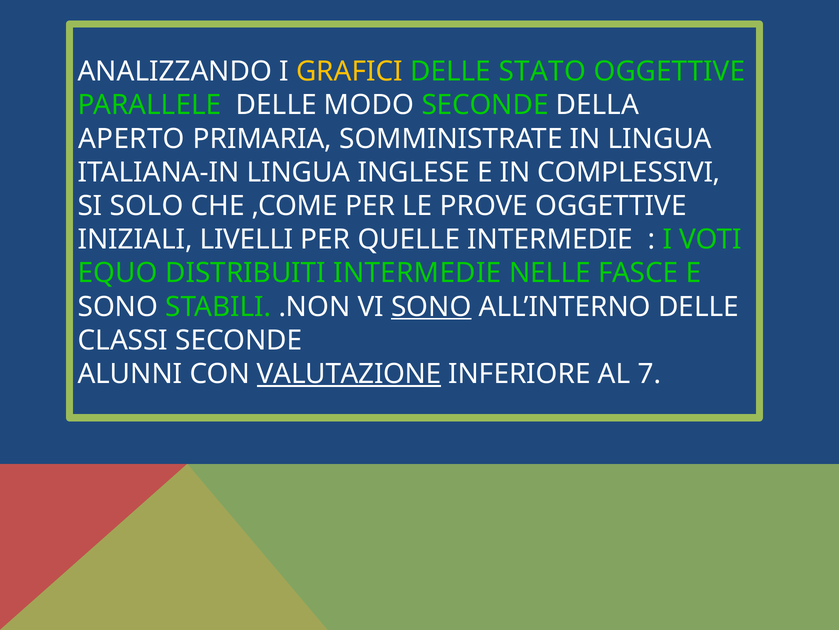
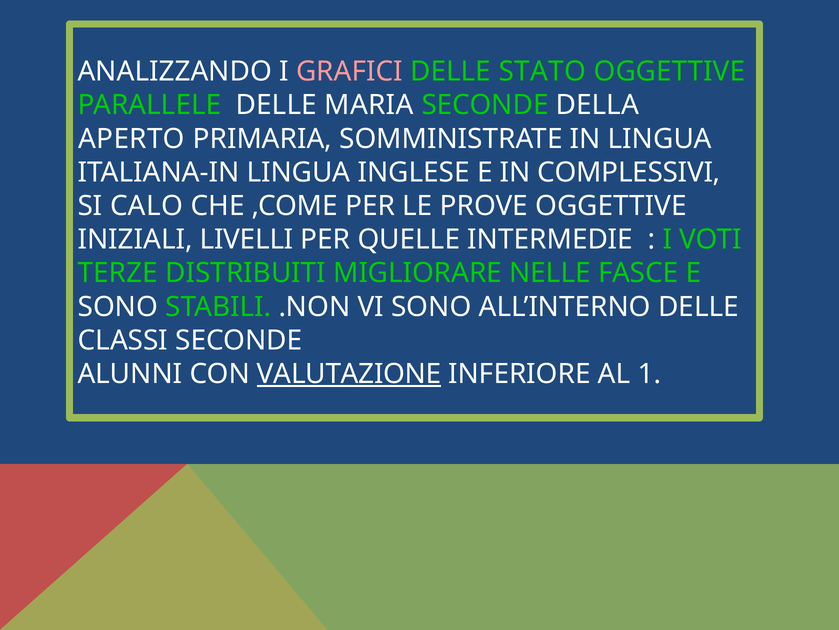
GRAFICI colour: yellow -> pink
MODO: MODO -> MARIA
SOLO: SOLO -> CALO
EQUO: EQUO -> TERZE
DISTRIBUITI INTERMEDIE: INTERMEDIE -> MIGLIORARE
SONO at (431, 306) underline: present -> none
7: 7 -> 1
